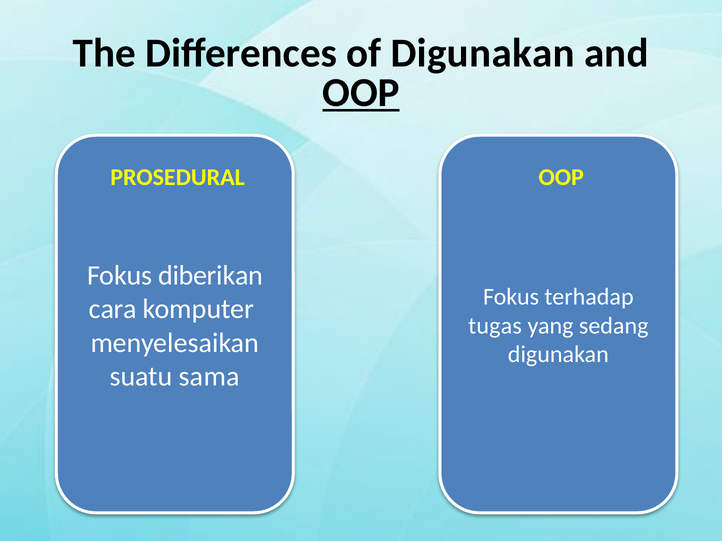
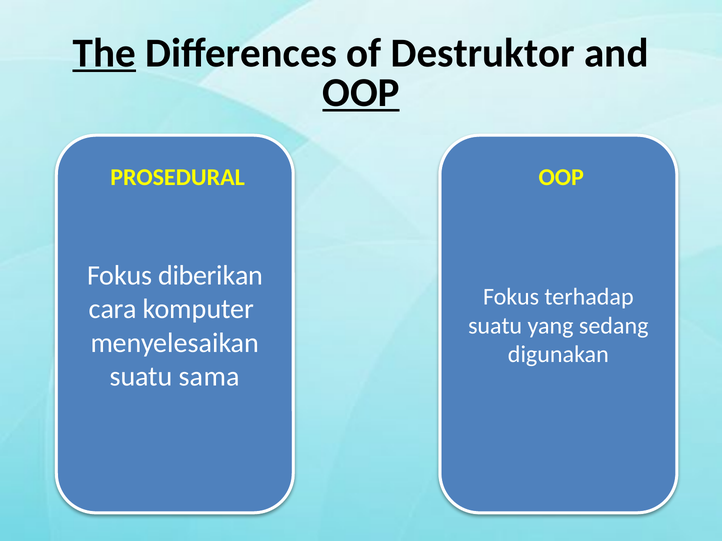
The underline: none -> present
of Digunakan: Digunakan -> Destruktor
tugas at (495, 326): tugas -> suatu
